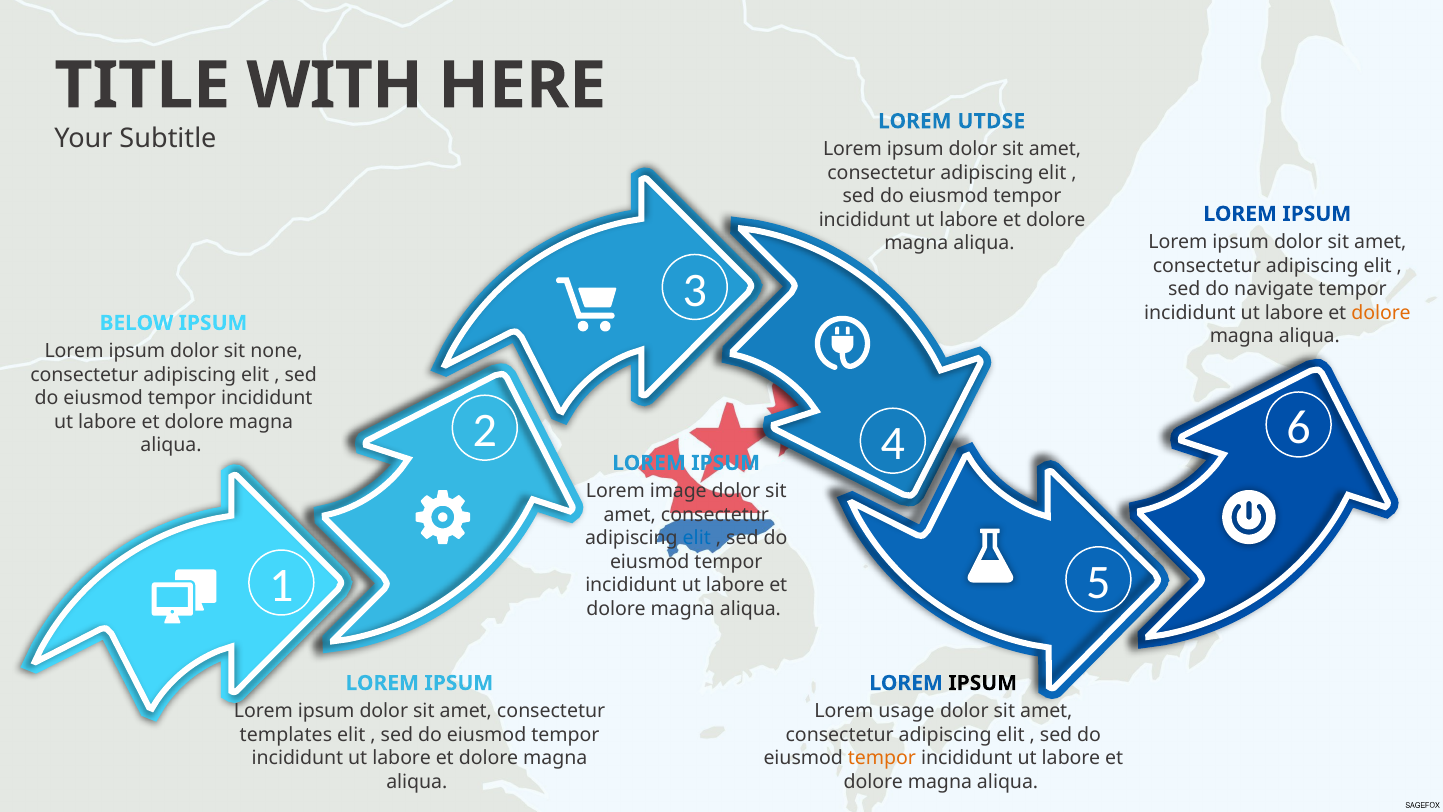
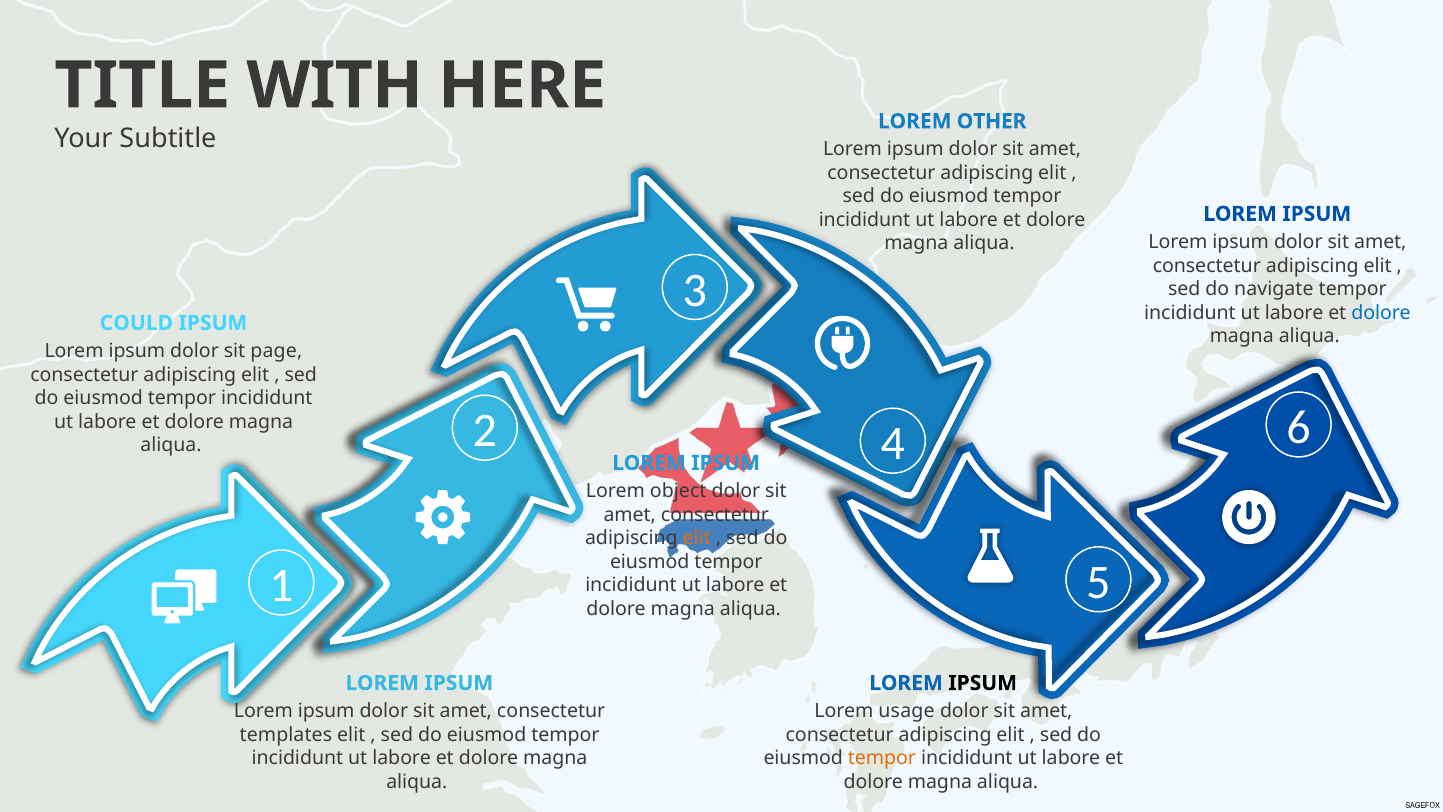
UTDSE: UTDSE -> OTHER
dolore at (1381, 312) colour: orange -> blue
BELOW: BELOW -> COULD
none: none -> page
image: image -> object
elit at (697, 538) colour: blue -> orange
